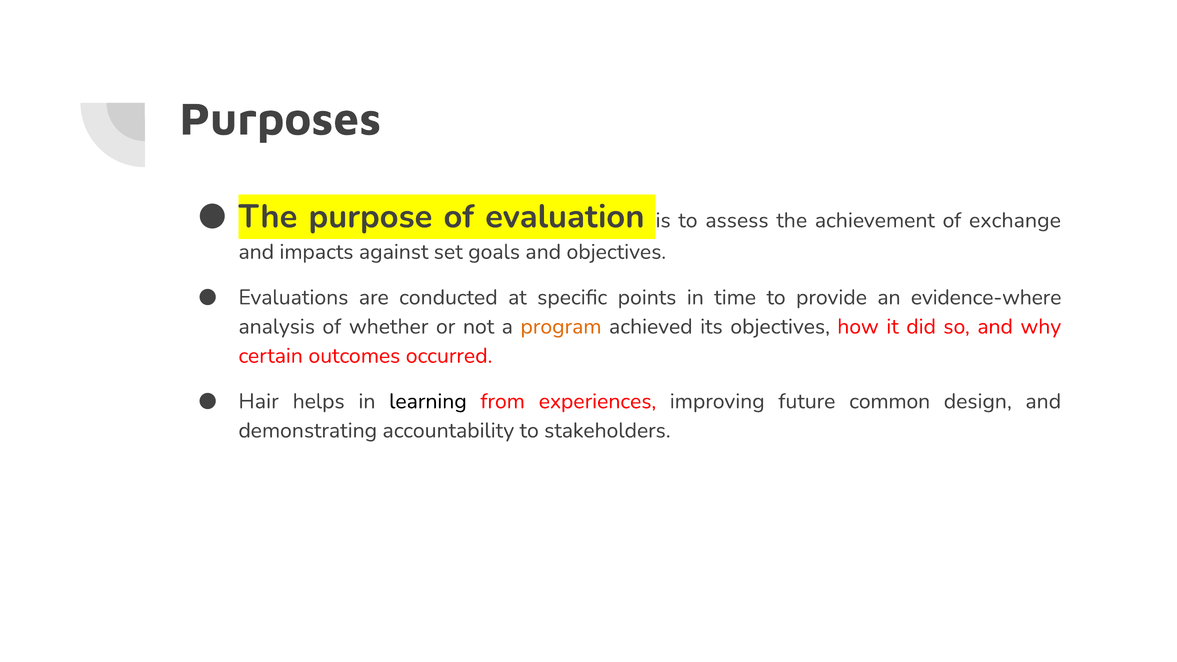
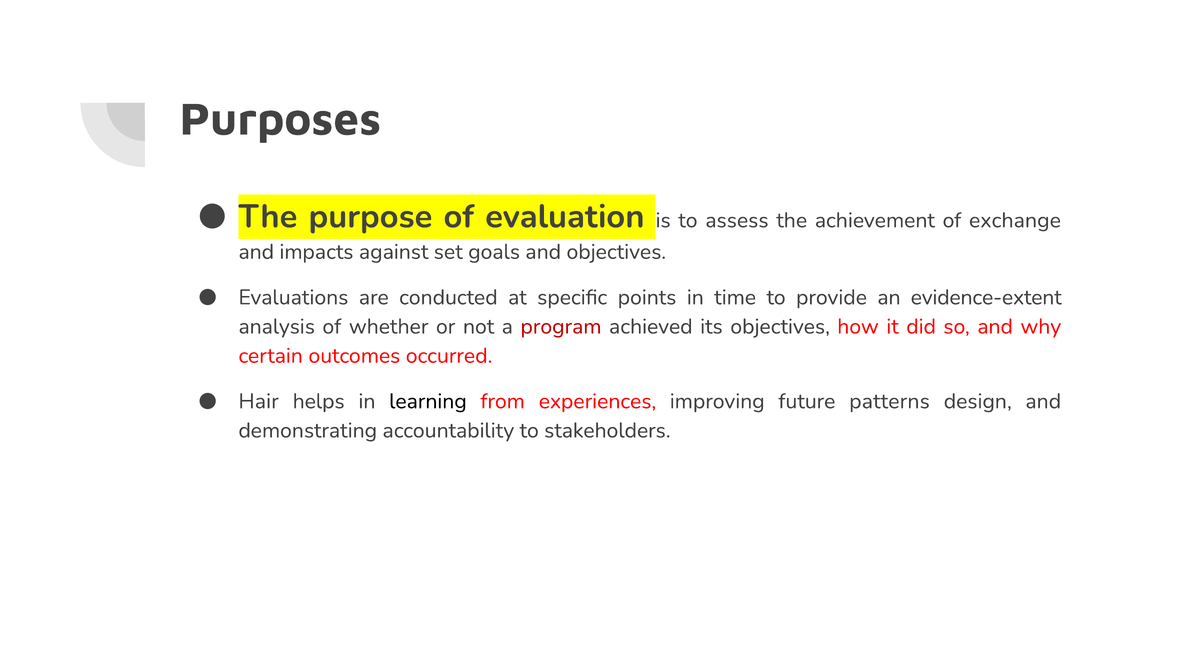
evidence-where: evidence-where -> evidence-extent
program colour: orange -> red
common: common -> patterns
